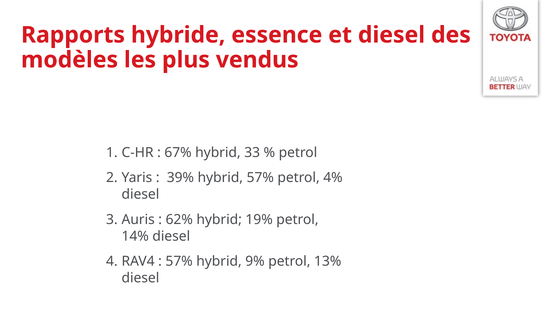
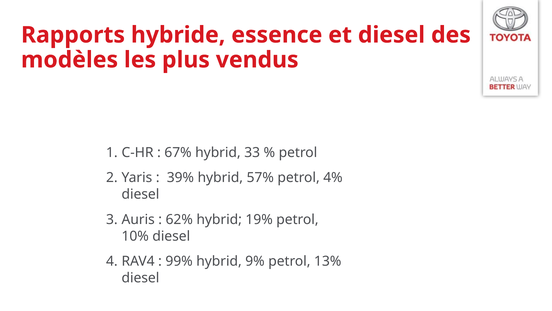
14%: 14% -> 10%
57% at (179, 261): 57% -> 99%
